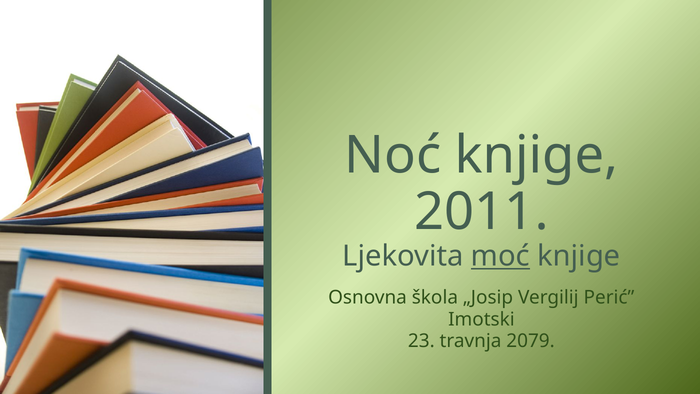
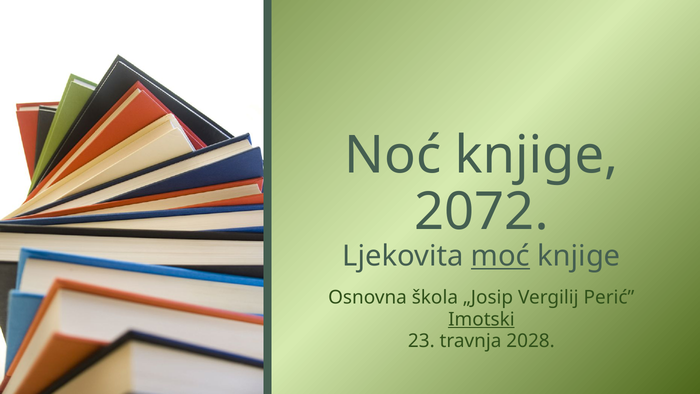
2011: 2011 -> 2072
Imotski underline: none -> present
2079: 2079 -> 2028
